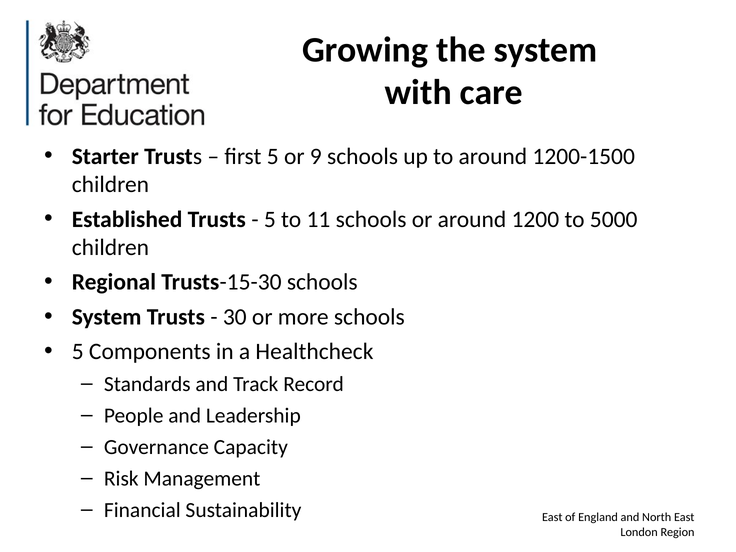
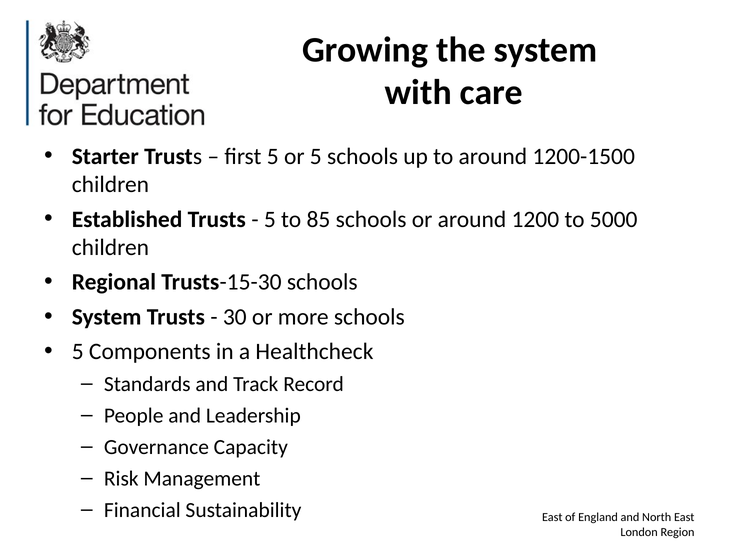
or 9: 9 -> 5
11: 11 -> 85
